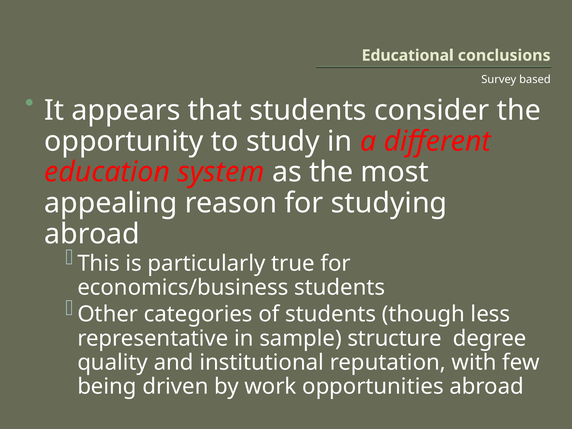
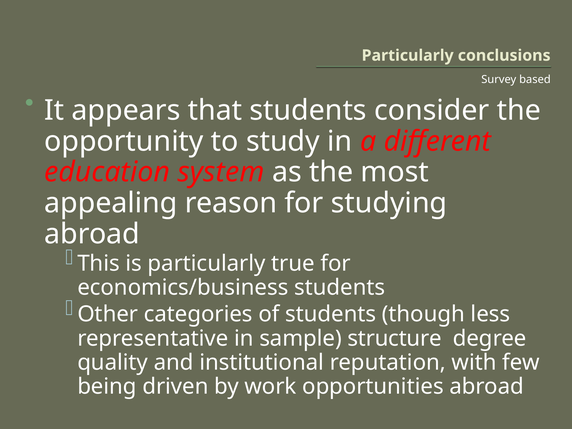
Educational at (408, 55): Educational -> Particularly
